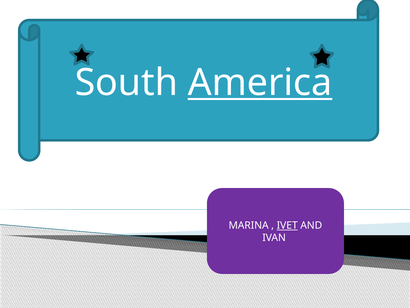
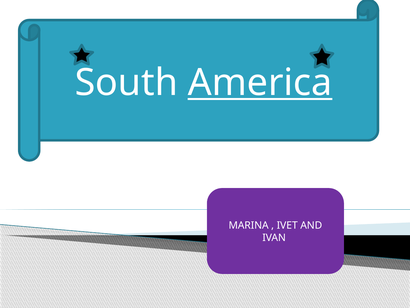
IVET underline: present -> none
